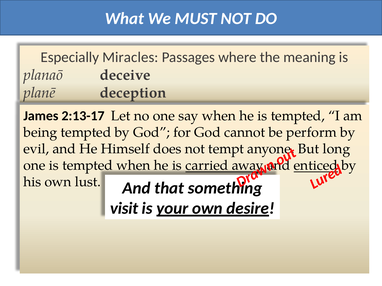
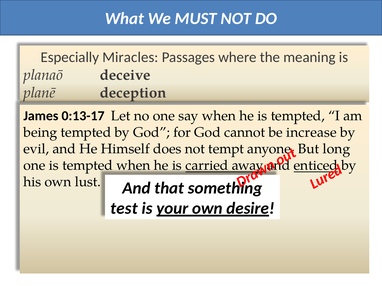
2:13-17: 2:13-17 -> 0:13-17
perform: perform -> increase
visit: visit -> test
